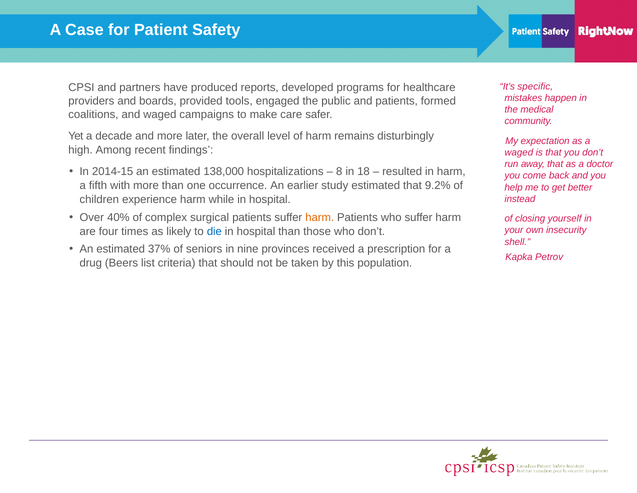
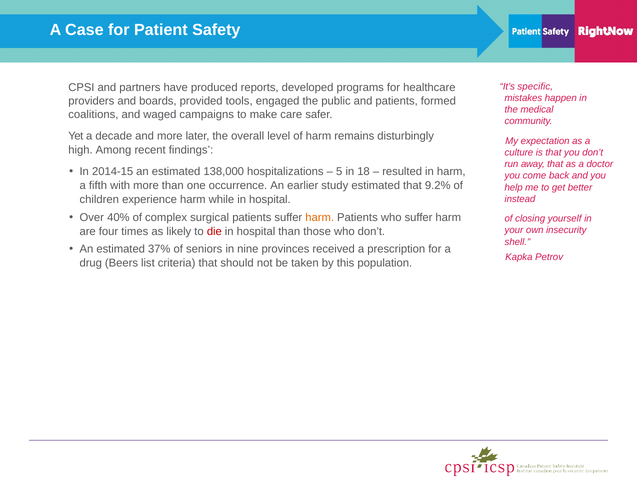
waged at (519, 152): waged -> culture
8: 8 -> 5
die colour: blue -> red
